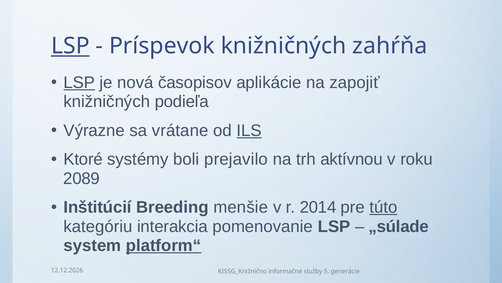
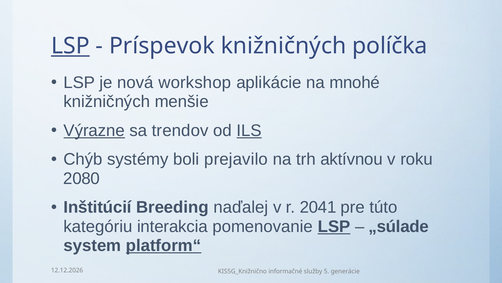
zahŕňa: zahŕňa -> políčka
LSP at (79, 82) underline: present -> none
časopisov: časopisov -> workshop
zapojiť: zapojiť -> mnohé
podieľa: podieľa -> menšie
Výrazne underline: none -> present
vrátane: vrátane -> trendov
Ktoré: Ktoré -> Chýb
2089: 2089 -> 2080
menšie: menšie -> naďalej
2014: 2014 -> 2041
túto underline: present -> none
LSP at (334, 226) underline: none -> present
